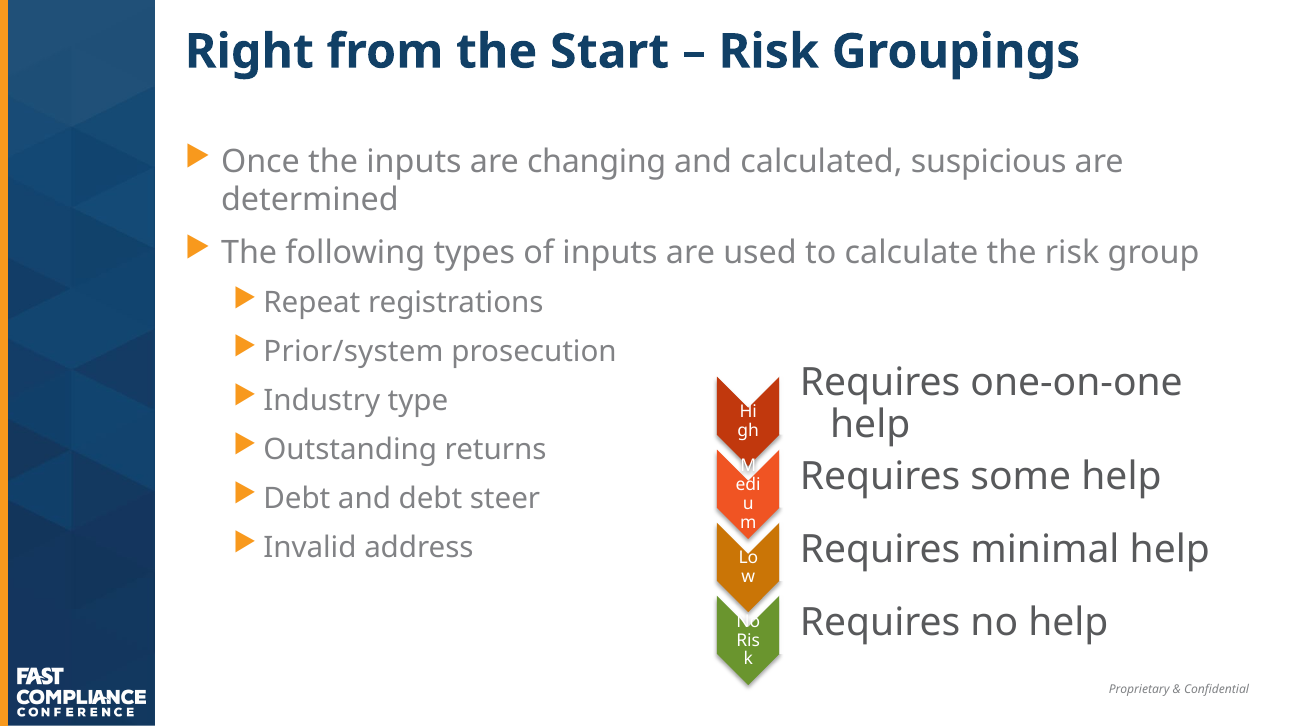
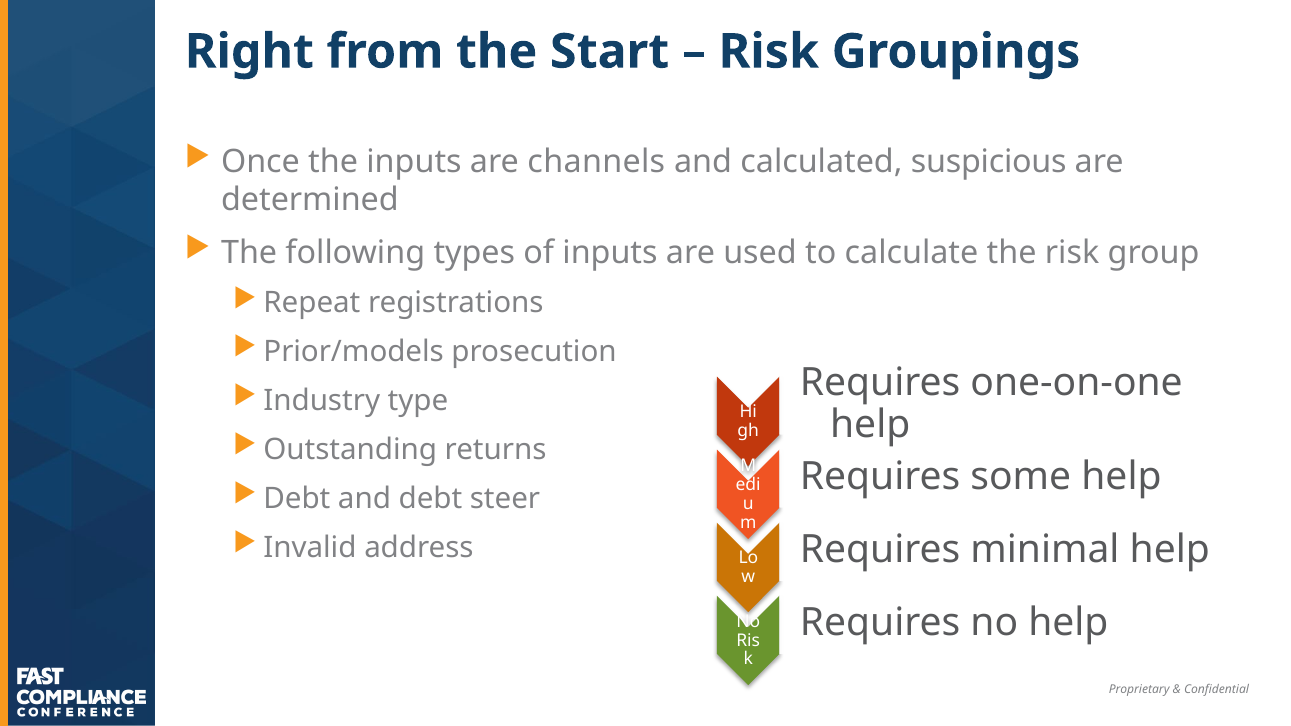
changing: changing -> channels
Prior/system: Prior/system -> Prior/models
